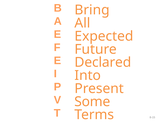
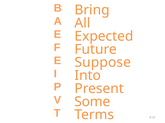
Declared: Declared -> Suppose
